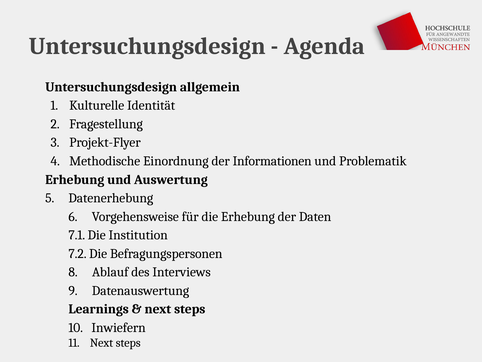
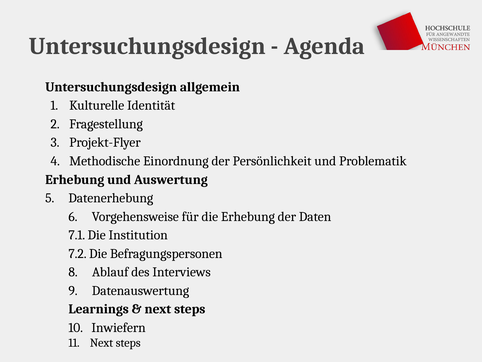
Informationen: Informationen -> Persönlichkeit
